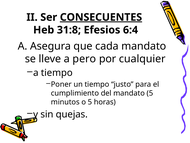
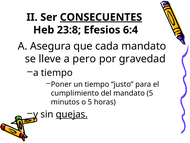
31:8: 31:8 -> 23:8
cualquier: cualquier -> gravedad
quejas underline: none -> present
